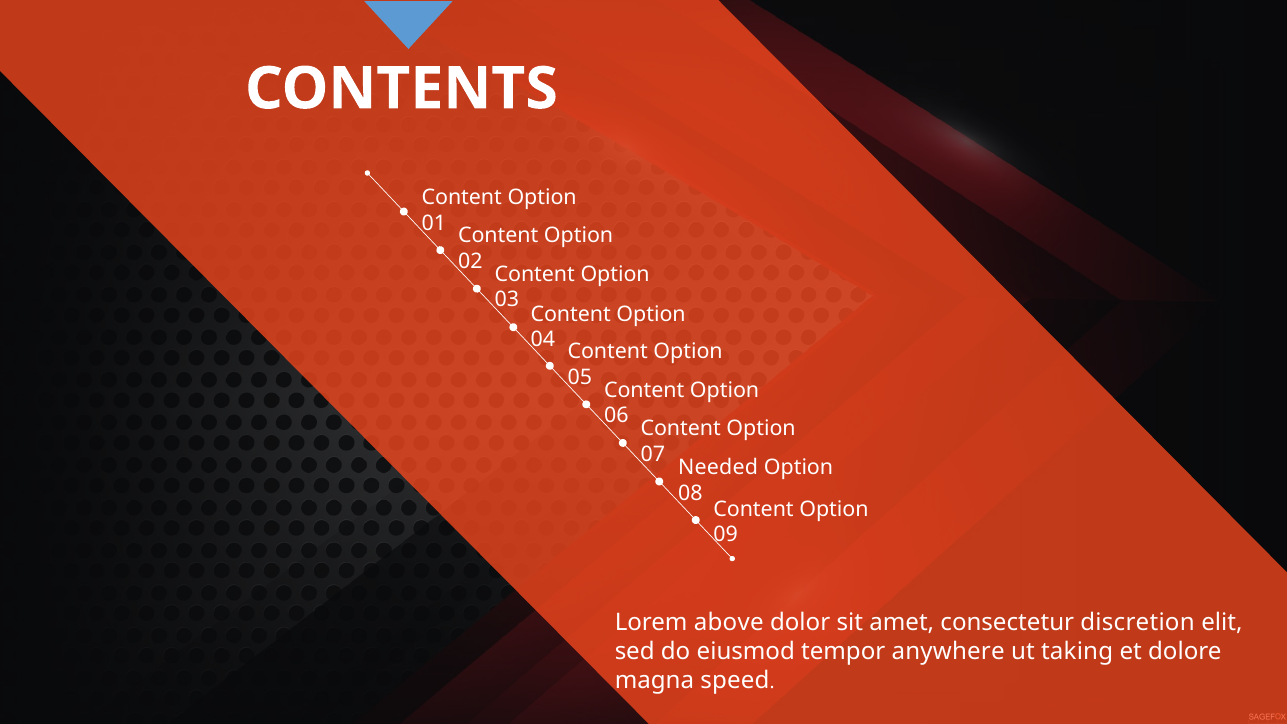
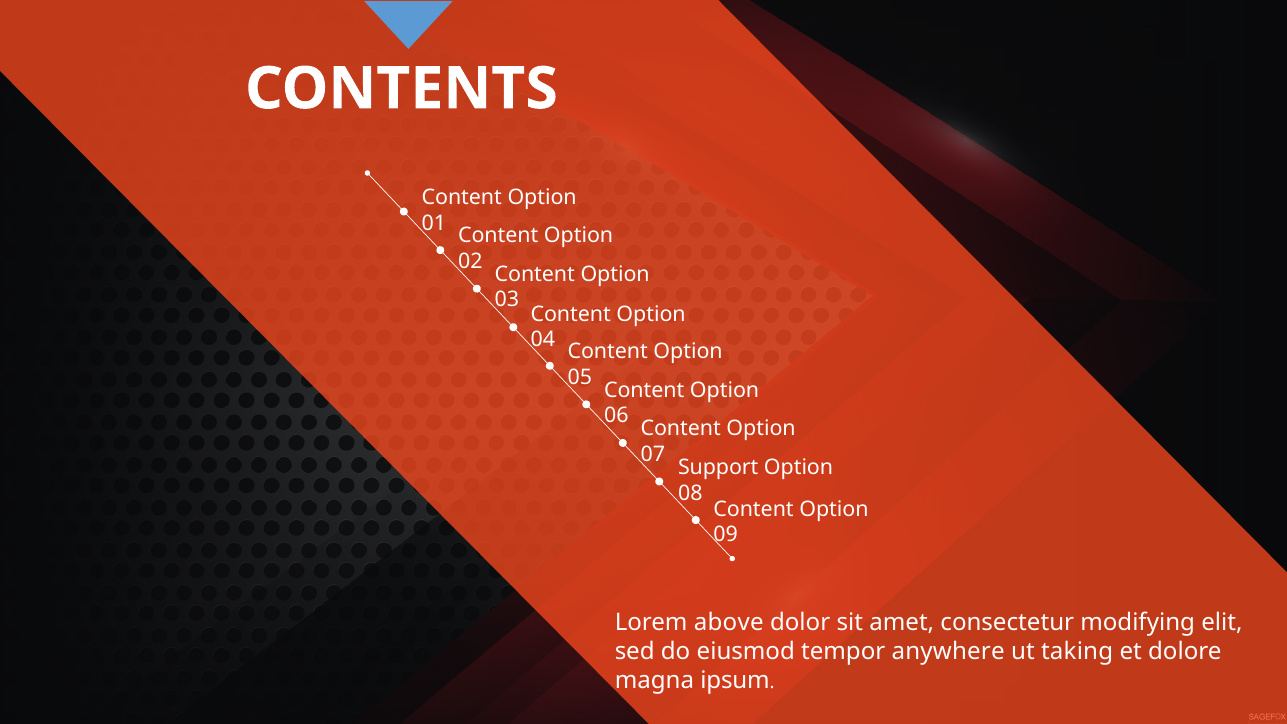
Needed: Needed -> Support
discretion: discretion -> modifying
speed: speed -> ipsum
